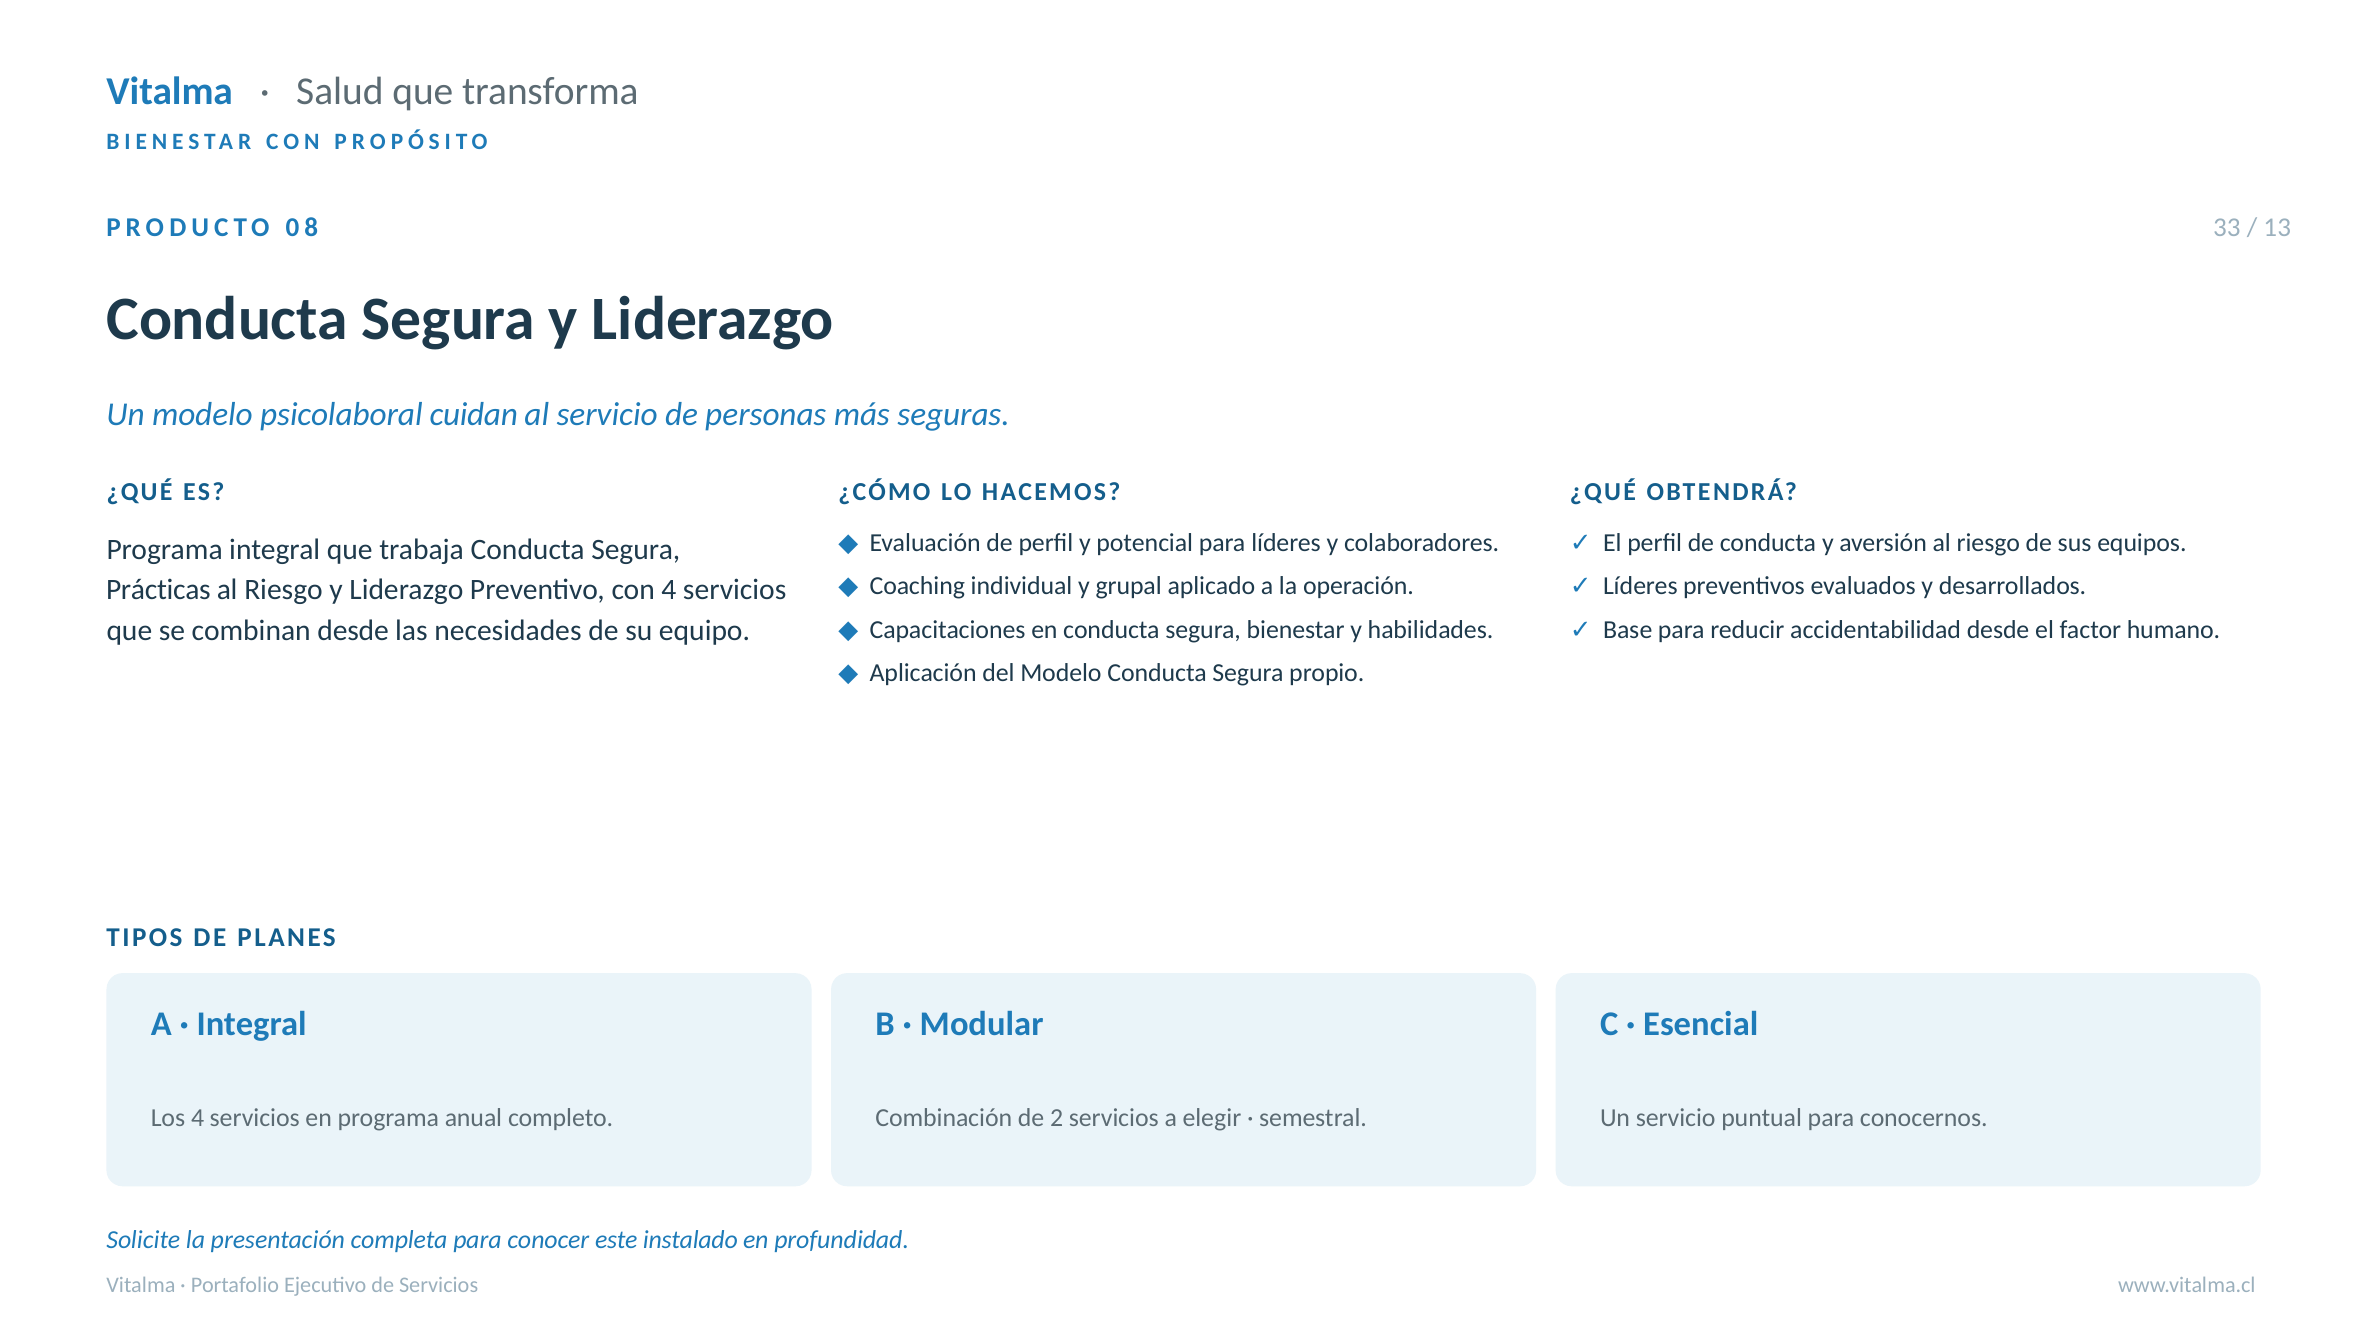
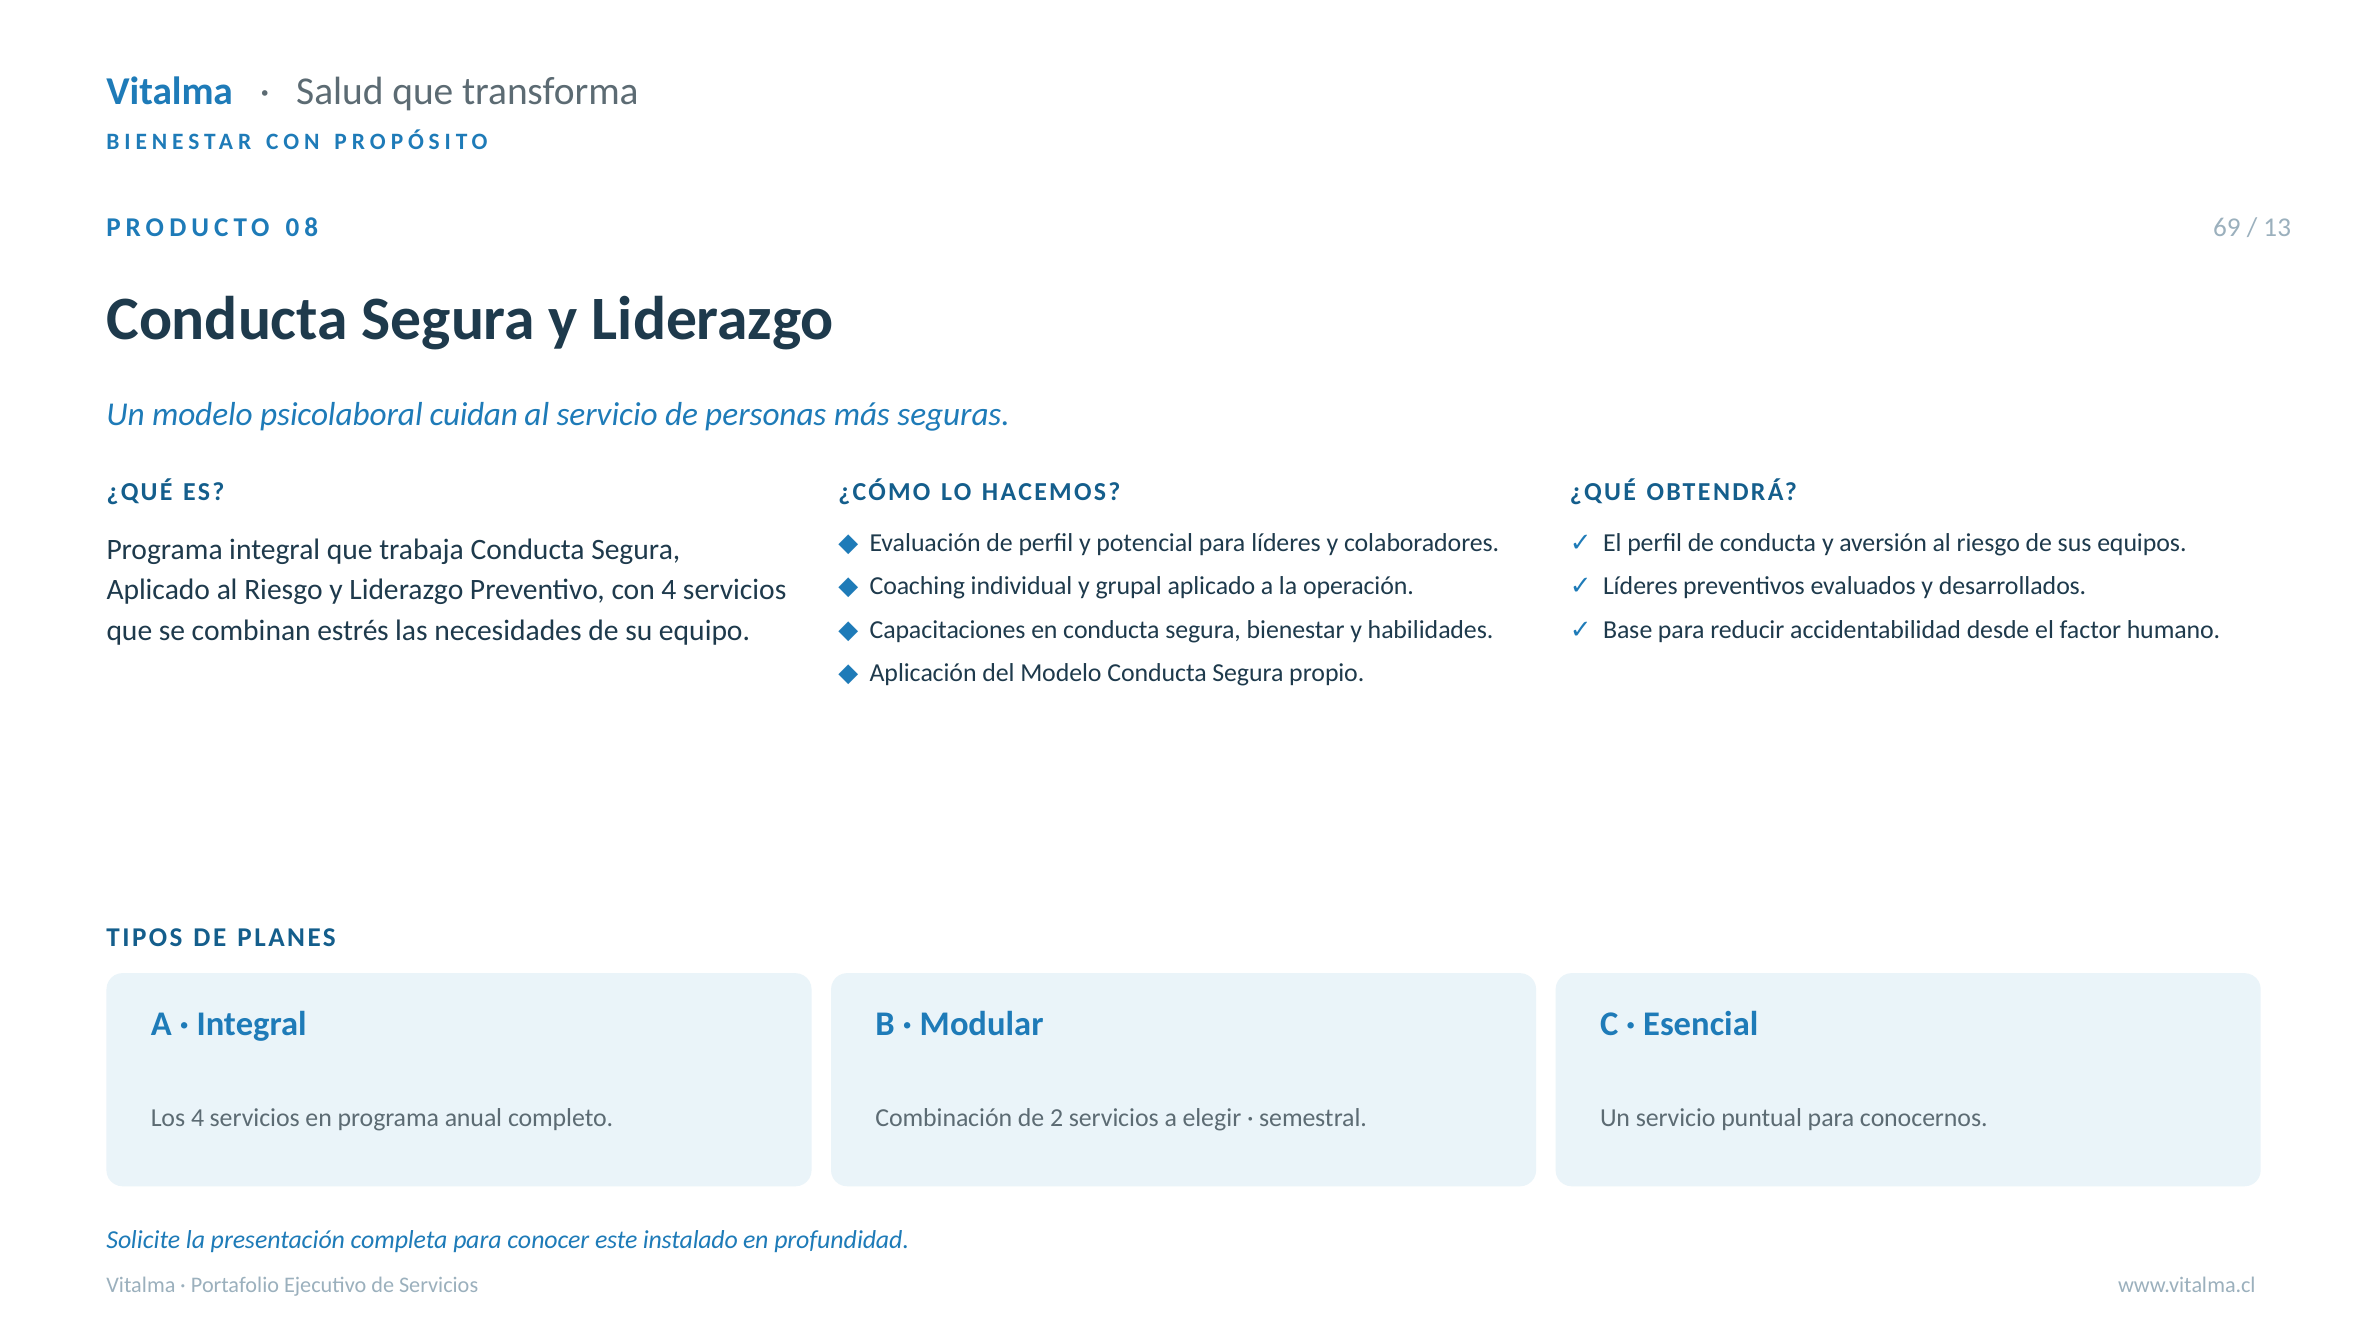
33: 33 -> 69
Prácticas at (158, 590): Prácticas -> Aplicado
combinan desde: desde -> estrés
